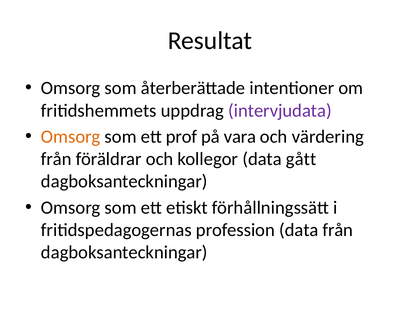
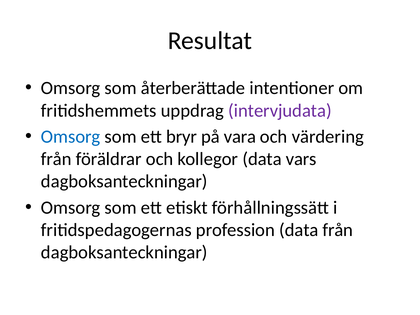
Omsorg at (71, 137) colour: orange -> blue
prof: prof -> bryr
gått: gått -> vars
